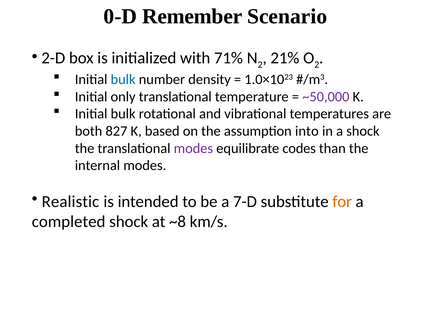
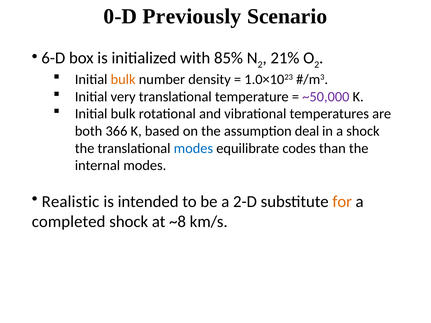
Remember: Remember -> Previously
2-D: 2-D -> 6-D
71%: 71% -> 85%
bulk at (123, 79) colour: blue -> orange
only: only -> very
827: 827 -> 366
into: into -> deal
modes at (193, 148) colour: purple -> blue
7-D: 7-D -> 2-D
